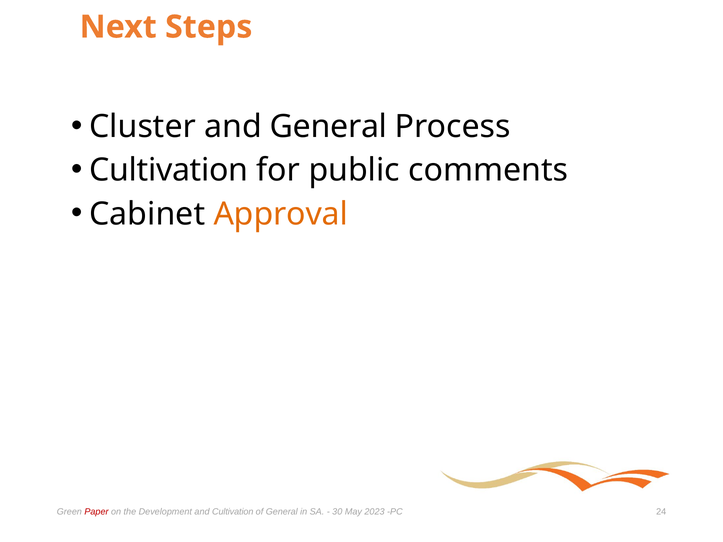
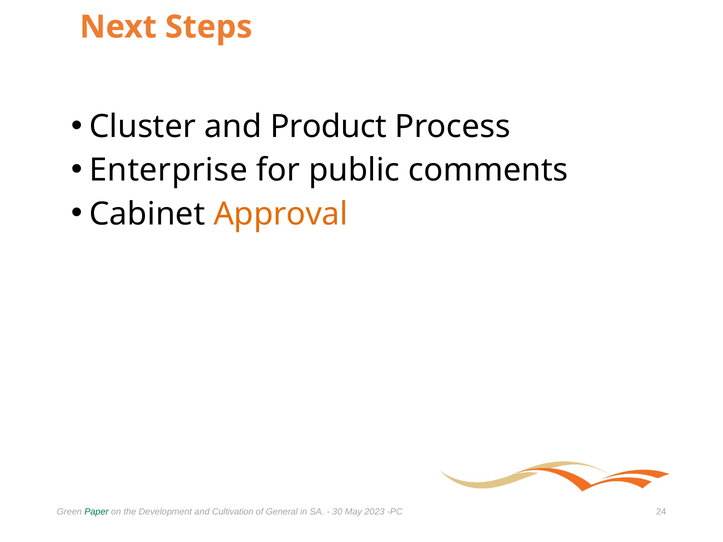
and General: General -> Product
Cultivation at (169, 170): Cultivation -> Enterprise
Paper colour: red -> green
